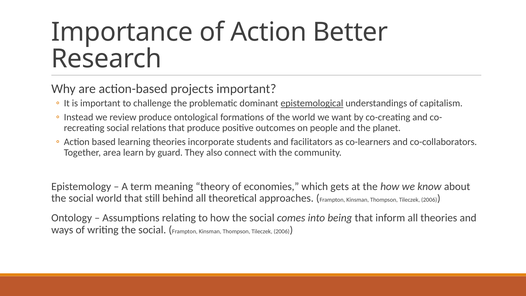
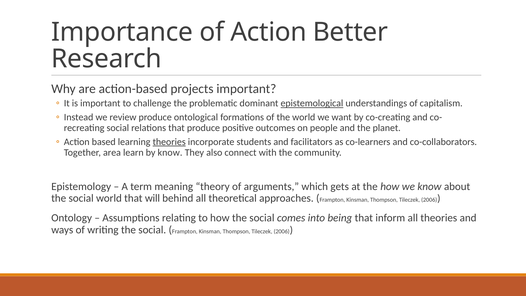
theories at (169, 142) underline: none -> present
by guard: guard -> know
economies: economies -> arguments
still: still -> will
